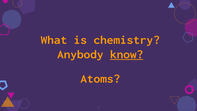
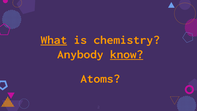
What underline: none -> present
